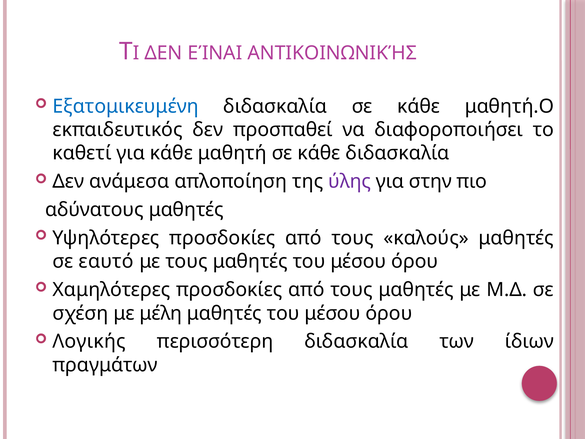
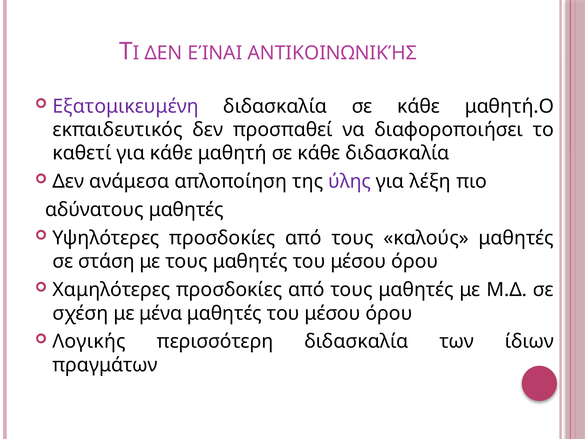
Εξατομικευμένη colour: blue -> purple
στην: στην -> λέξη
εαυτό: εαυτό -> στάση
μέλη: μέλη -> μένα
